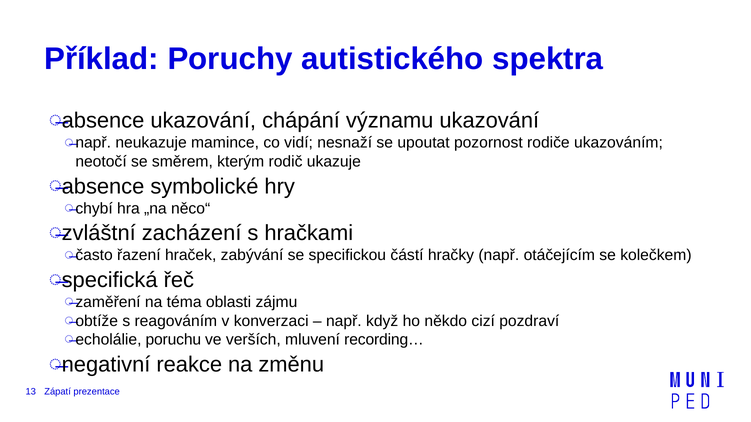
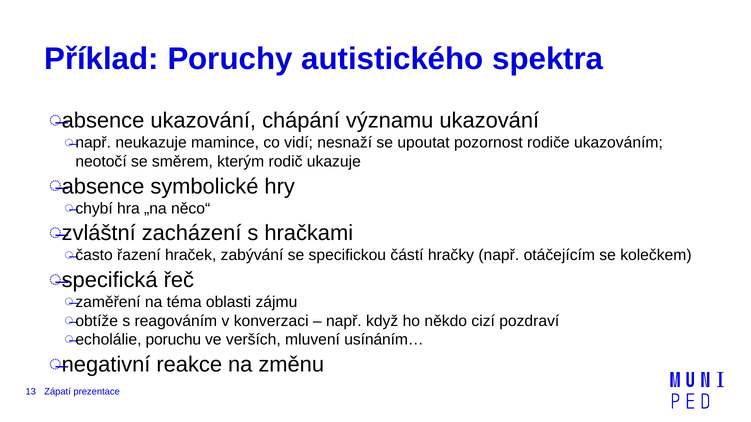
recording…: recording… -> usínáním…
